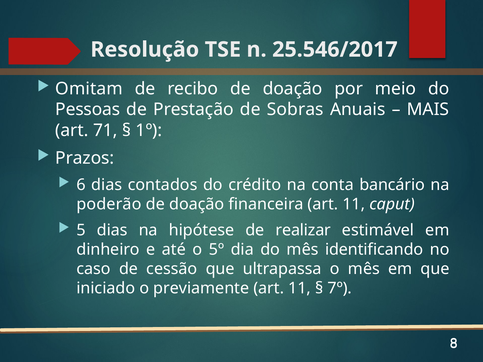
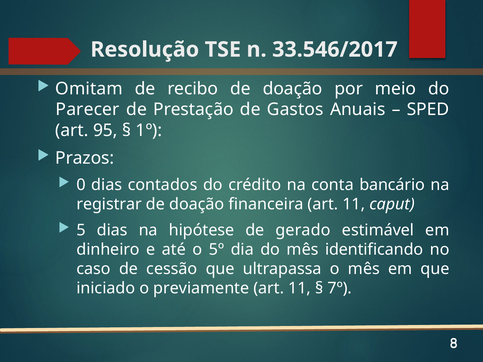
25.546/2017: 25.546/2017 -> 33.546/2017
Pessoas: Pessoas -> Parecer
Sobras: Sobras -> Gastos
MAIS: MAIS -> SPED
71: 71 -> 95
6: 6 -> 0
poderão: poderão -> registrar
realizar: realizar -> gerado
